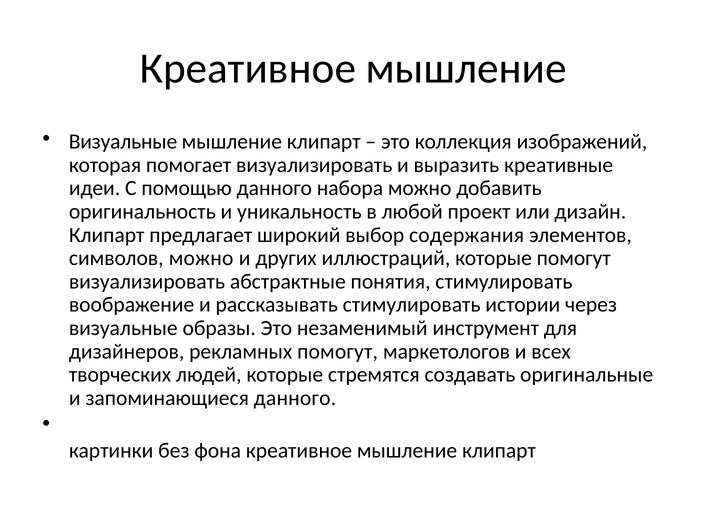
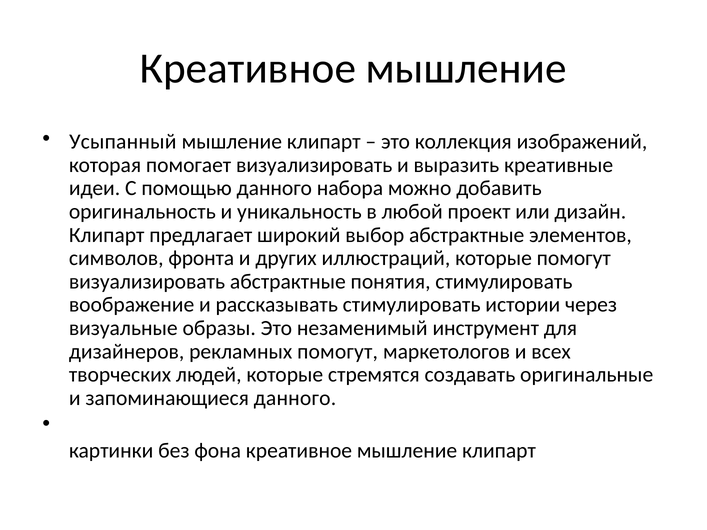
Визуальные at (123, 142): Визуальные -> Усыпанный
выбор содержания: содержания -> абстрактные
символов можно: можно -> фронта
